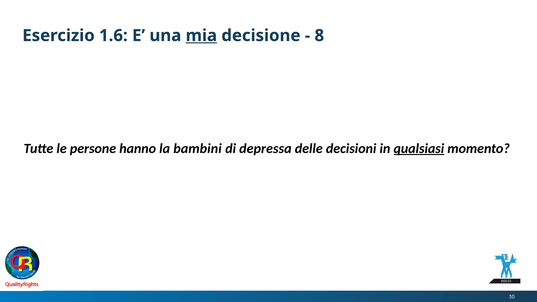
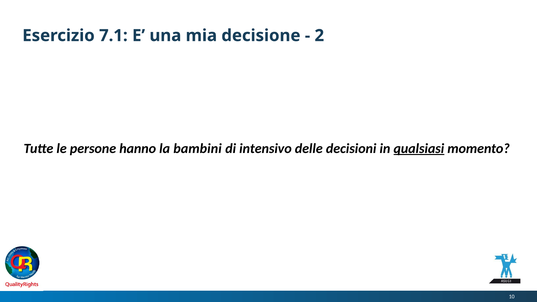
1.6: 1.6 -> 7.1
mia underline: present -> none
8: 8 -> 2
depressa: depressa -> intensivo
